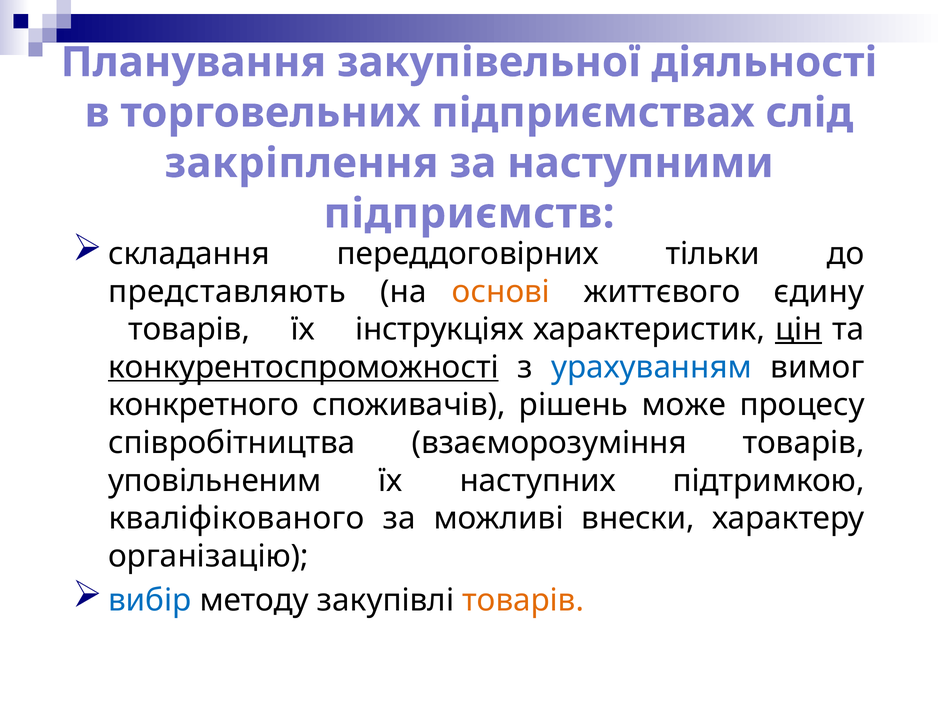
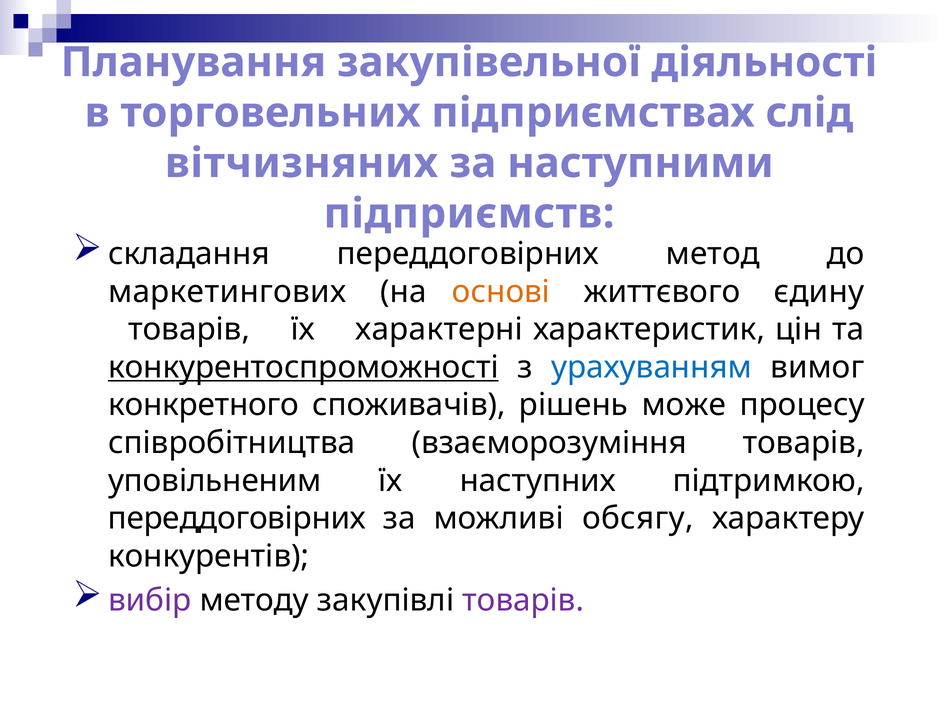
закріплення: закріплення -> вітчизняних
тільки: тільки -> метод
представляють: представляють -> маркетингових
інструкціях: інструкціях -> характерні
цін underline: present -> none
кваліфікованого at (237, 518): кваліфікованого -> переддоговірних
внески: внески -> обсягу
організацію: організацію -> конкурентів
вибір colour: blue -> purple
товарів at (523, 600) colour: orange -> purple
